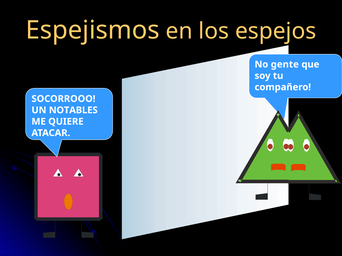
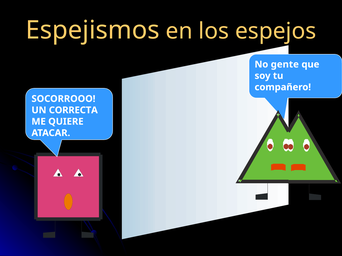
NOTABLES: NOTABLES -> CORRECTA
